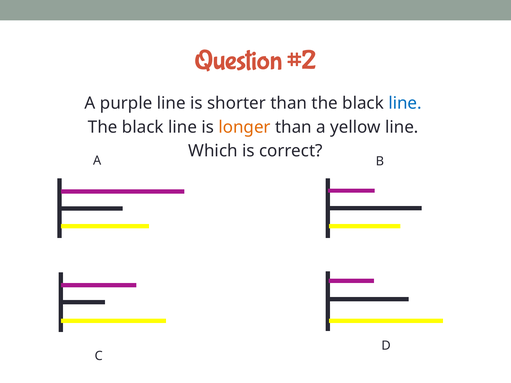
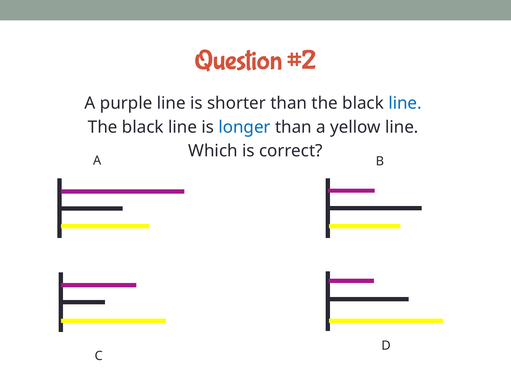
longer colour: orange -> blue
